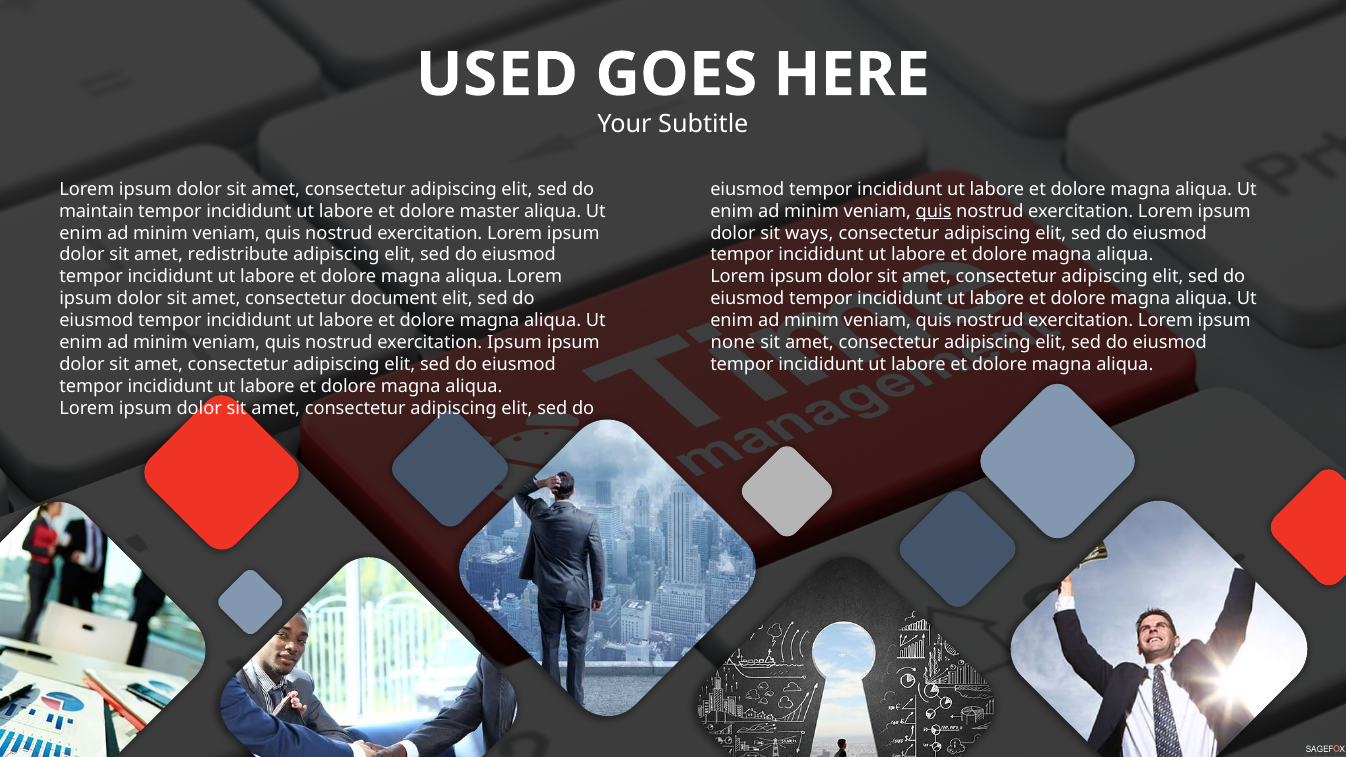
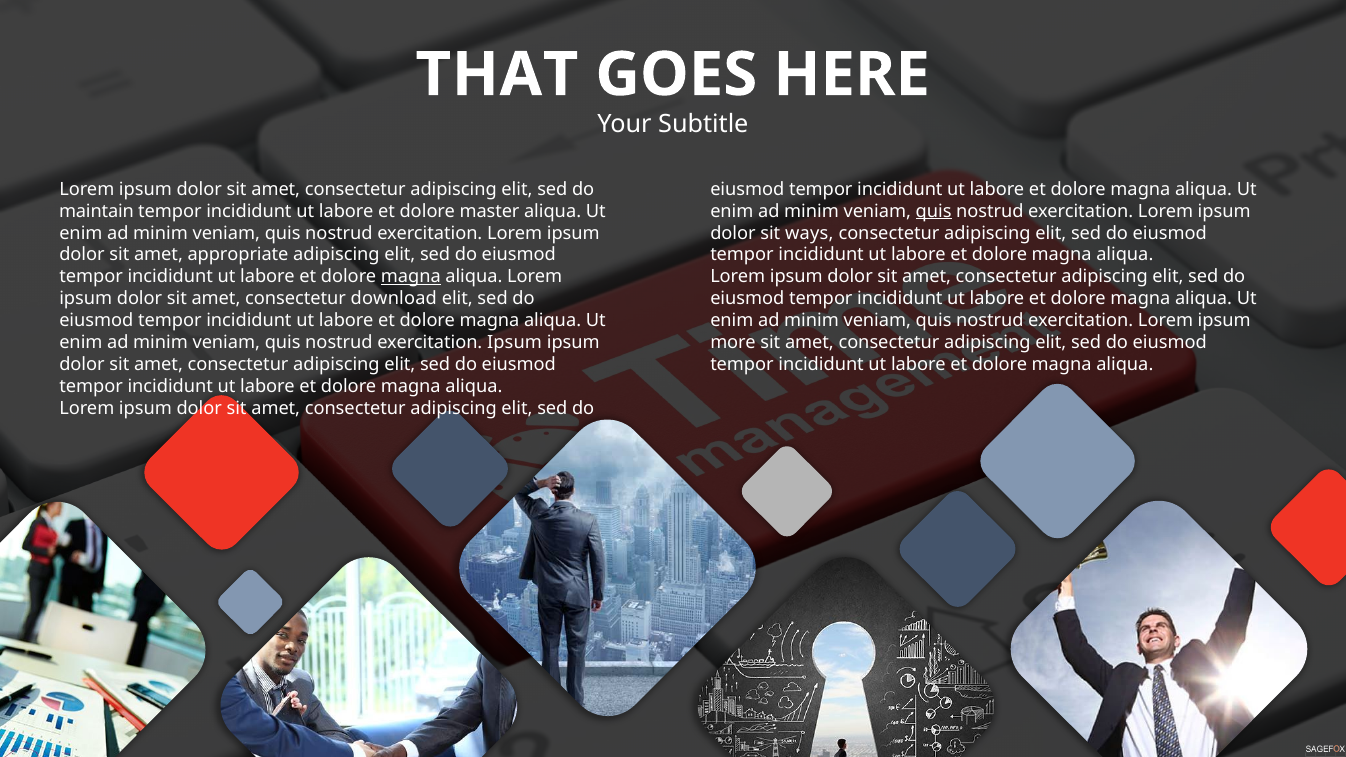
USED: USED -> THAT
redistribute: redistribute -> appropriate
magna at (411, 277) underline: none -> present
document: document -> download
none: none -> more
